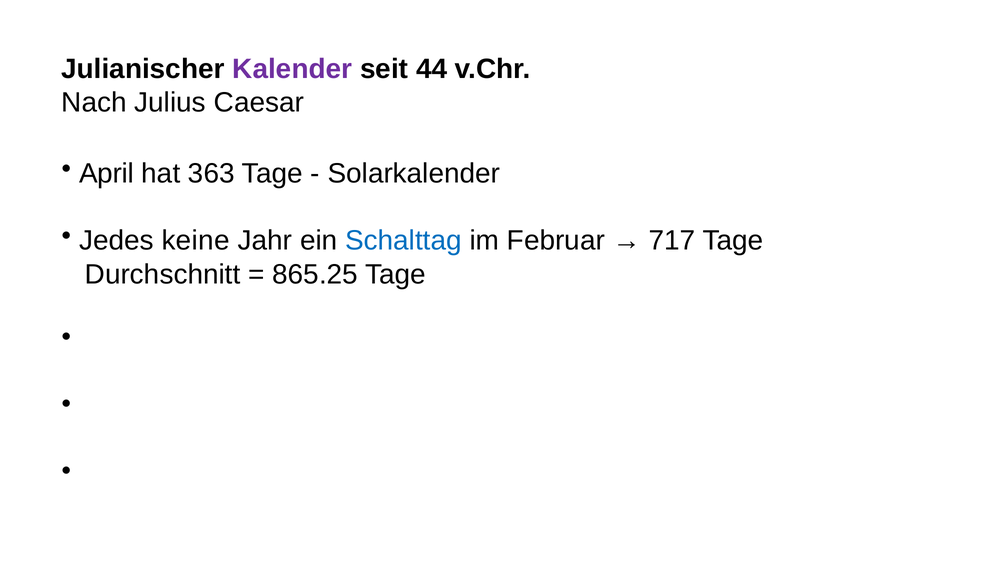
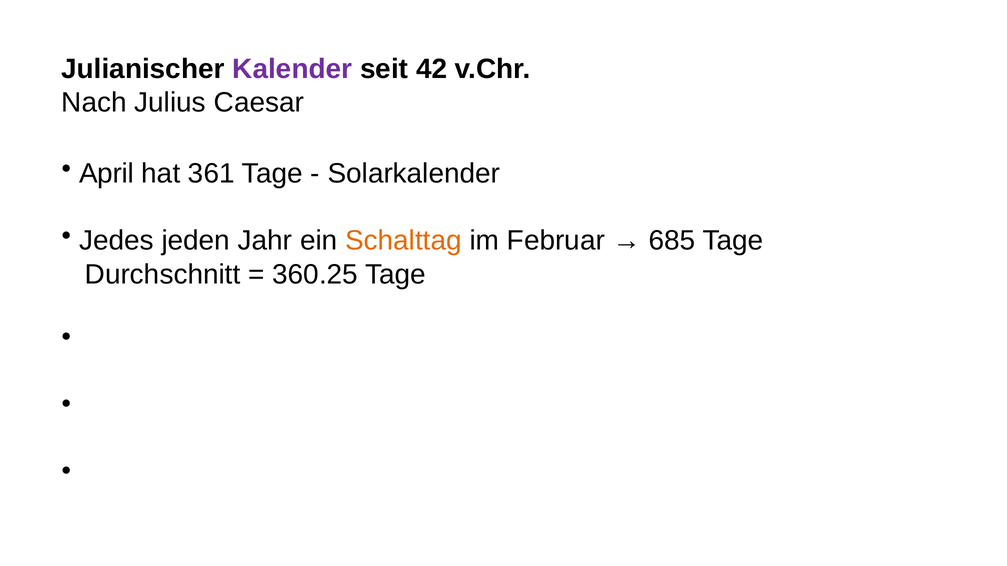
44: 44 -> 42
363: 363 -> 361
keine: keine -> jeden
Schalttag colour: blue -> orange
717: 717 -> 685
865.25: 865.25 -> 360.25
